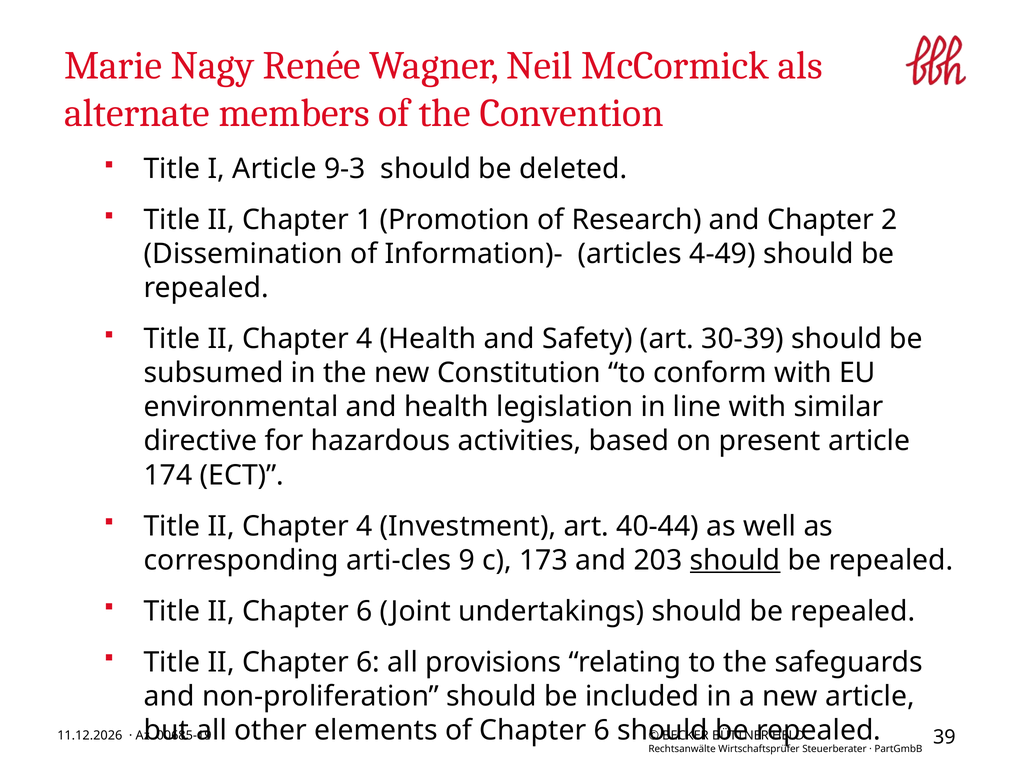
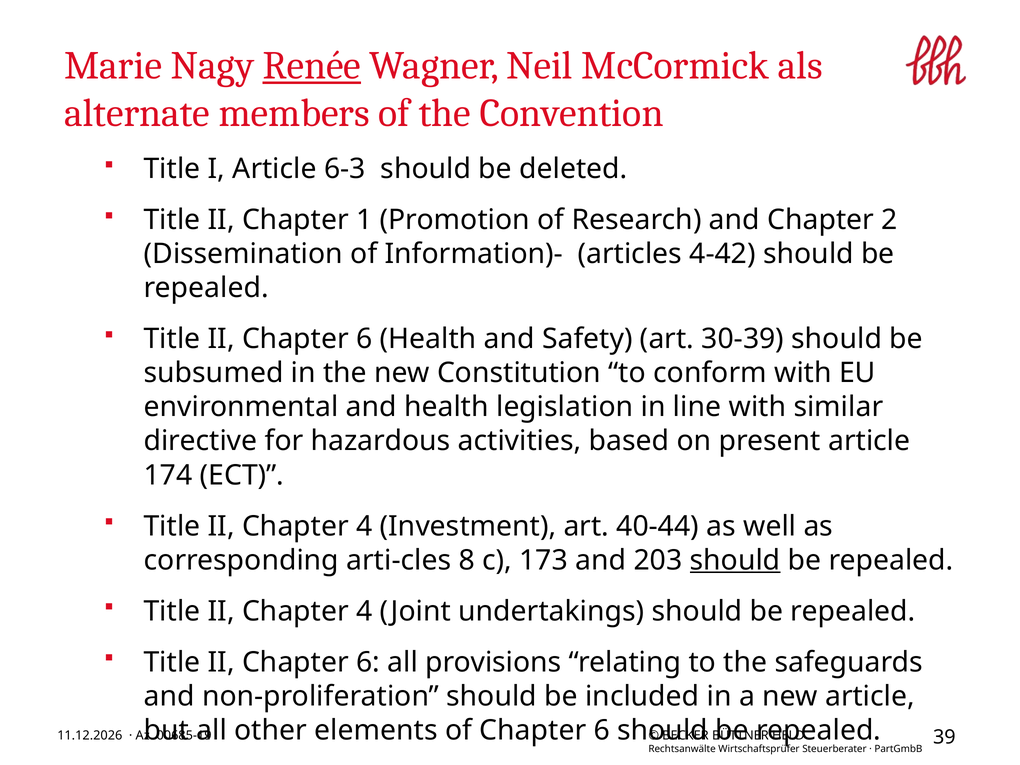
Renée underline: none -> present
9-3: 9-3 -> 6-3
4-49: 4-49 -> 4-42
4 at (364, 339): 4 -> 6
9: 9 -> 8
6 at (364, 611): 6 -> 4
